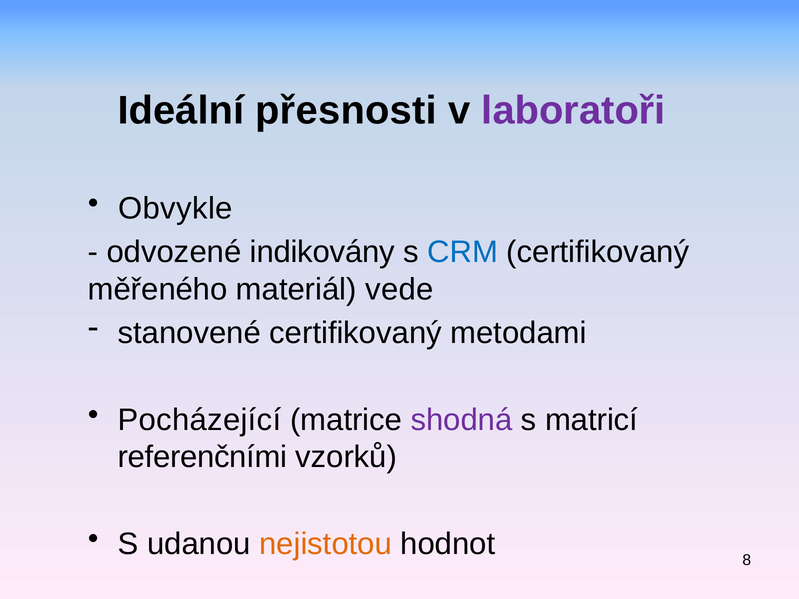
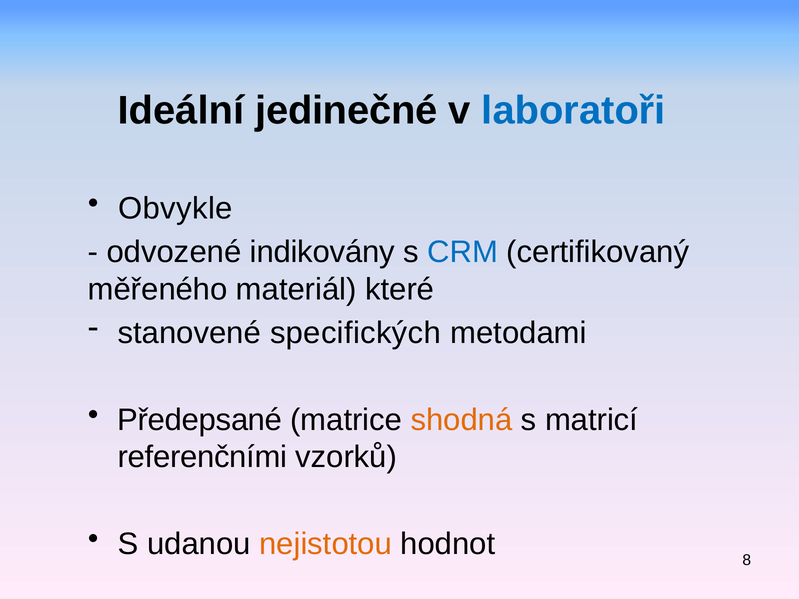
přesnosti: přesnosti -> jedinečné
laboratoři colour: purple -> blue
vede: vede -> které
stanovené certifikovaný: certifikovaný -> specifických
Pocházející: Pocházející -> Předepsané
shodná colour: purple -> orange
